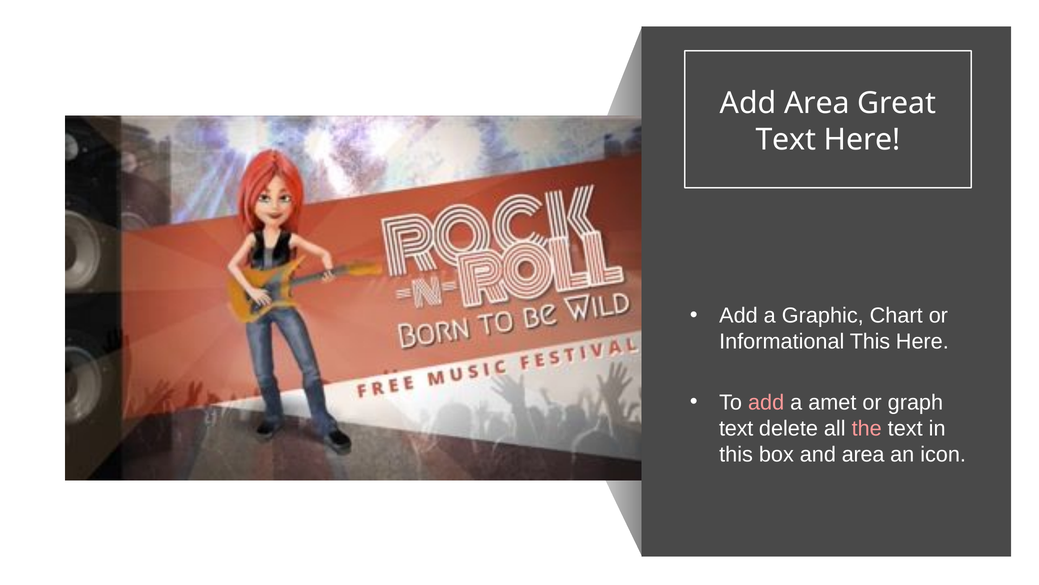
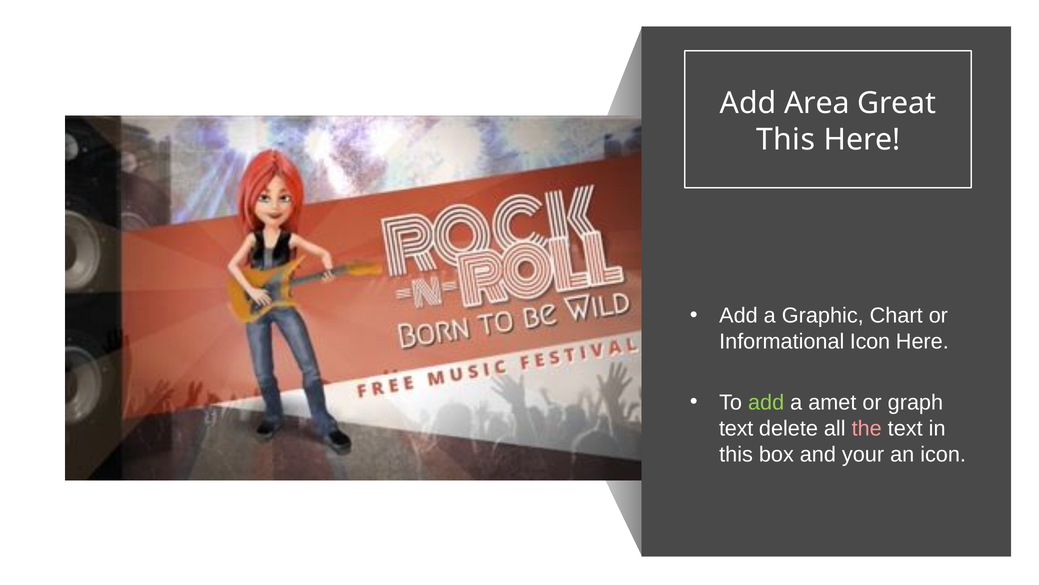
Text at (786, 139): Text -> This
Informational This: This -> Icon
add at (766, 402) colour: pink -> light green
and area: area -> your
